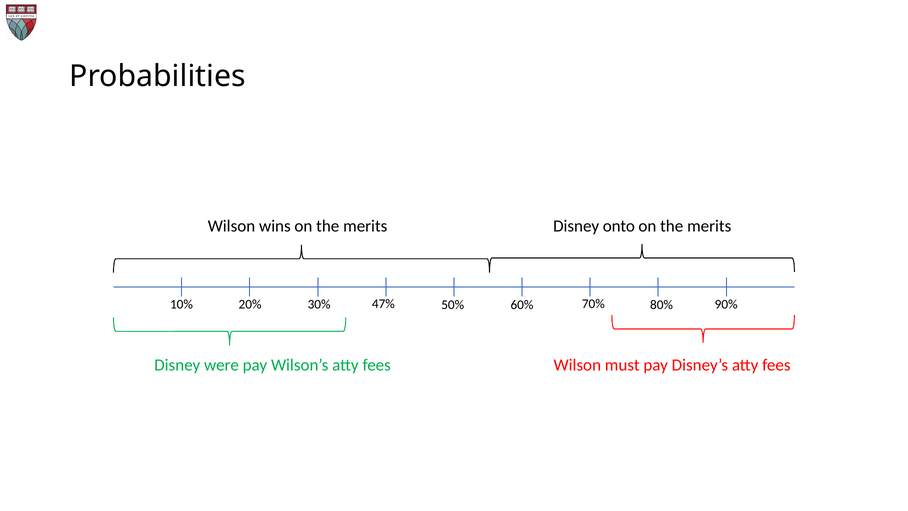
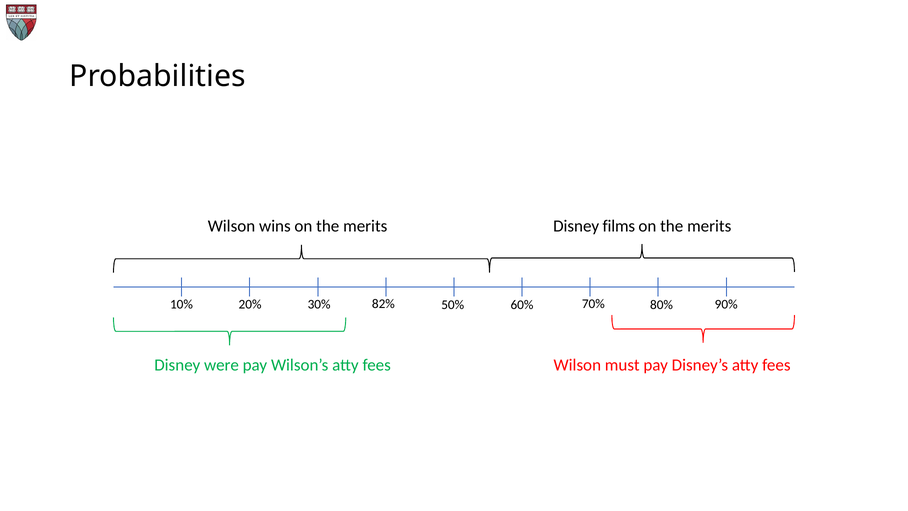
onto: onto -> films
47%: 47% -> 82%
